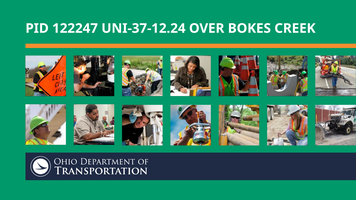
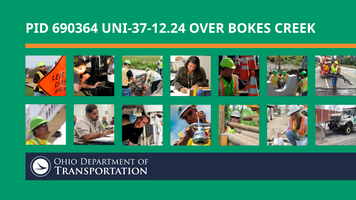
122247: 122247 -> 690364
